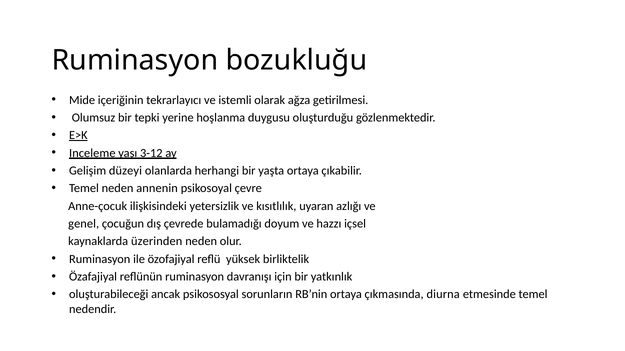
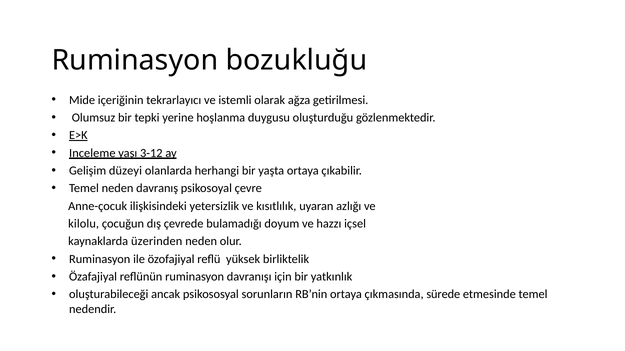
annenin: annenin -> davranış
genel: genel -> kilolu
diurna: diurna -> sürede
